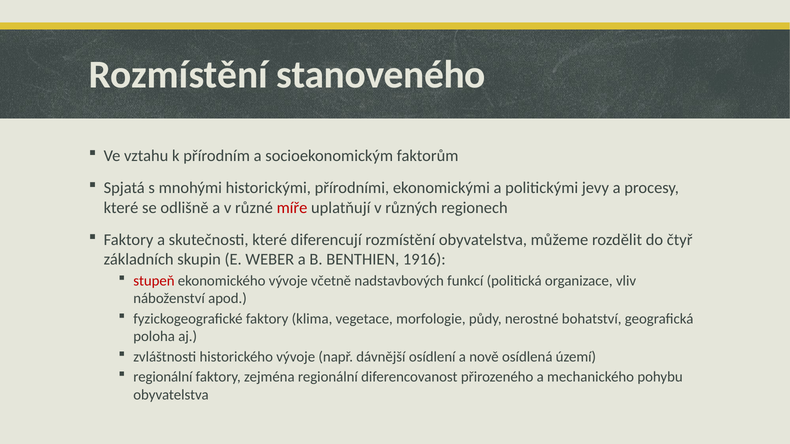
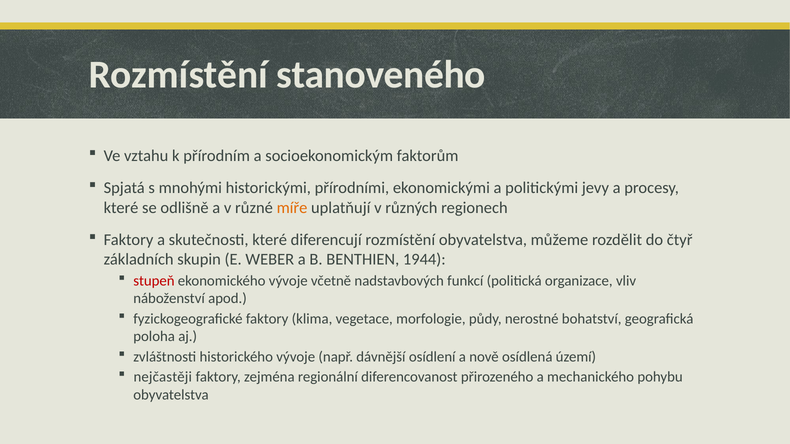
míře colour: red -> orange
1916: 1916 -> 1944
regionální at (163, 377): regionální -> nejčastěji
